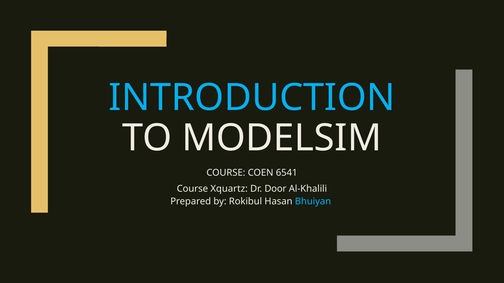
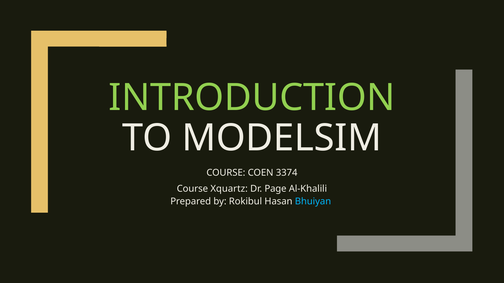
INTRODUCTION colour: light blue -> light green
6541: 6541 -> 3374
Door: Door -> Page
